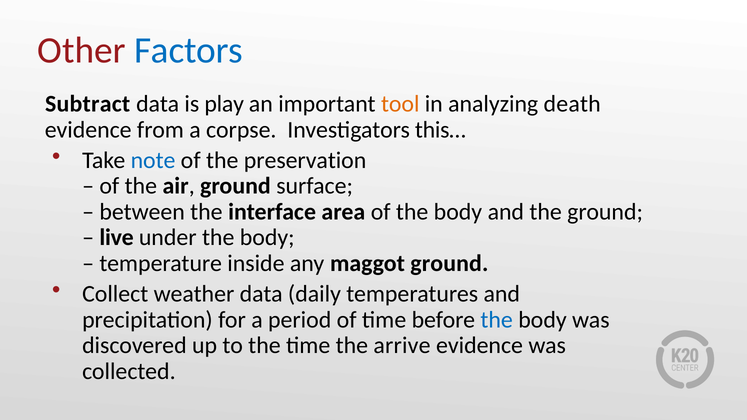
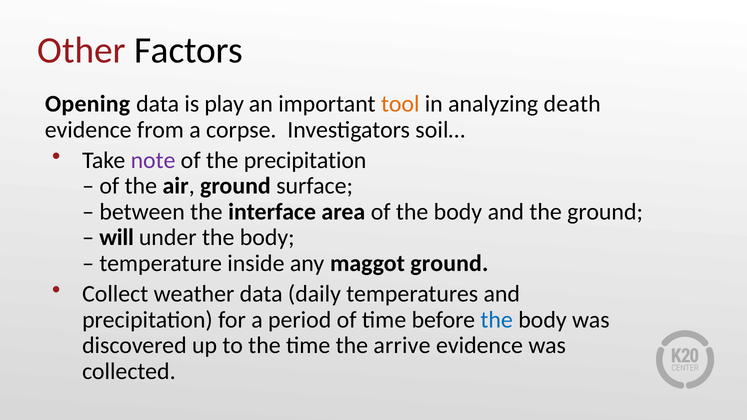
Factors colour: blue -> black
Subtract: Subtract -> Opening
this…: this… -> soil…
note colour: blue -> purple
the preservation: preservation -> precipitation
live: live -> will
